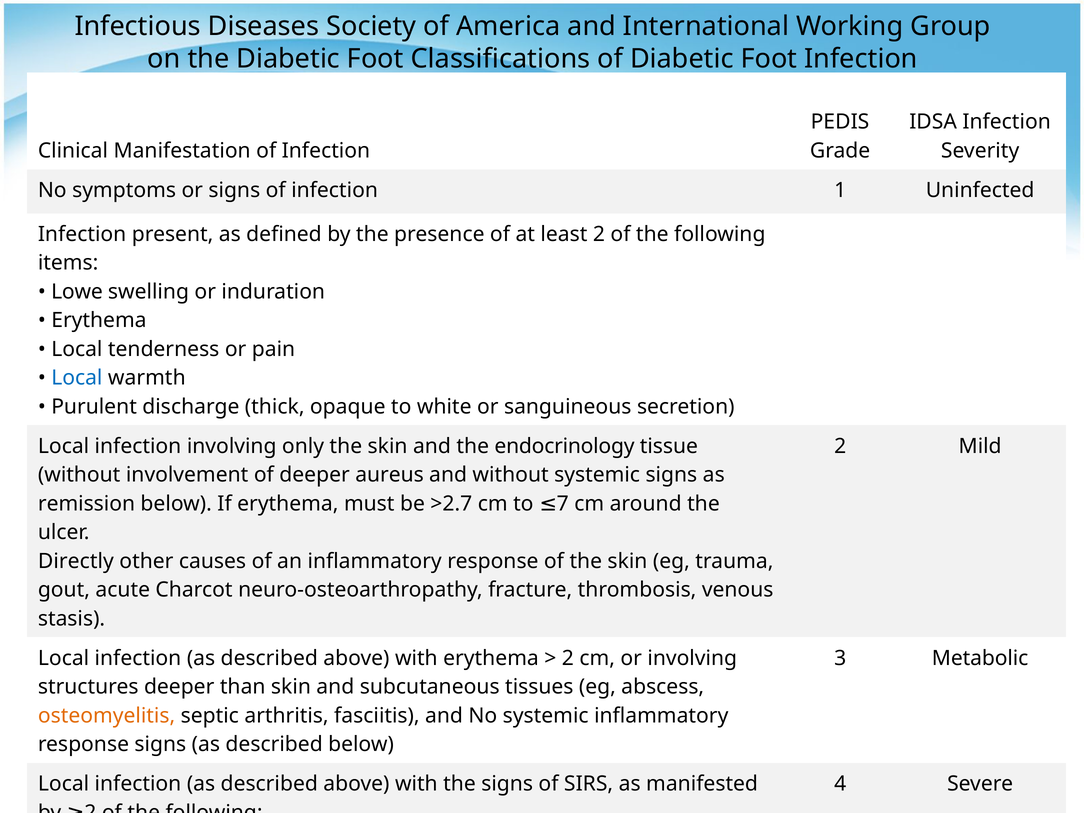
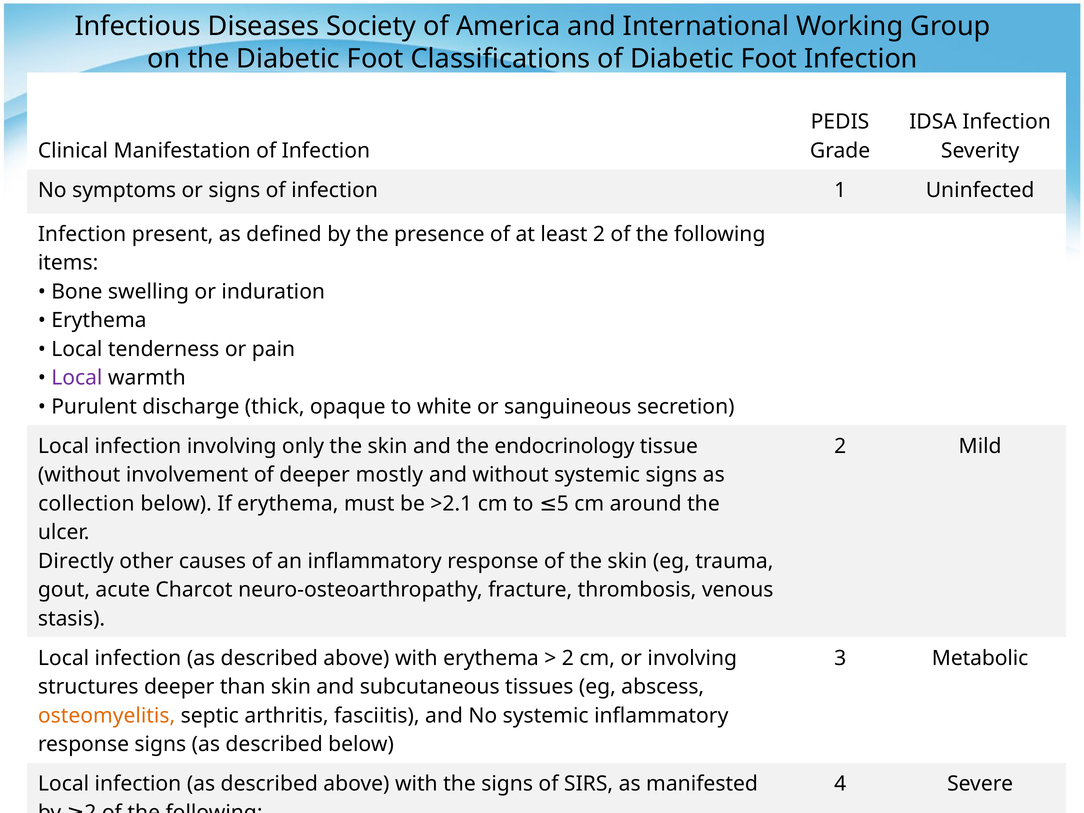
Lowe: Lowe -> Bone
Local at (77, 378) colour: blue -> purple
aureus: aureus -> mostly
remission: remission -> collection
>2.7: >2.7 -> >2.1
7: 7 -> 5
